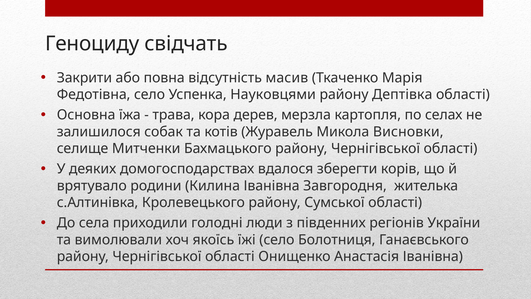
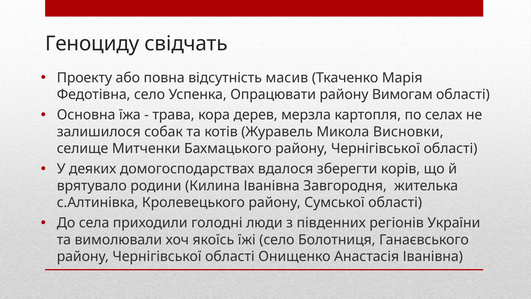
Закрити: Закрити -> Проекту
Науковцями: Науковцями -> Опрацювати
Дептівка: Дептівка -> Вимогам
